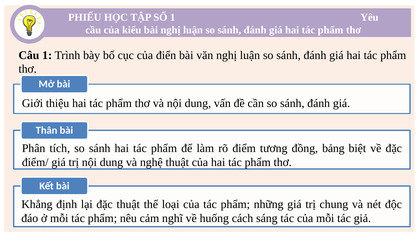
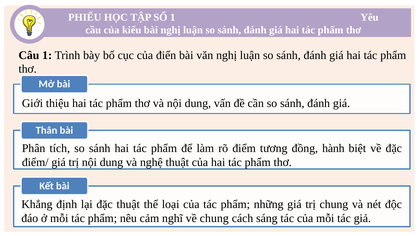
bảng: bảng -> hành
về huống: huống -> chung
